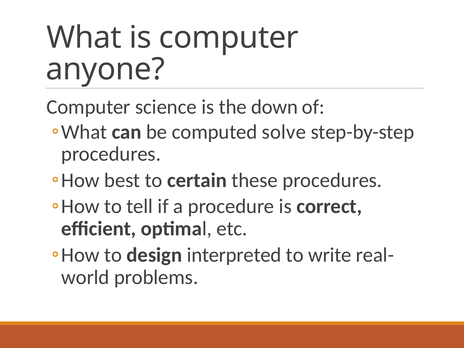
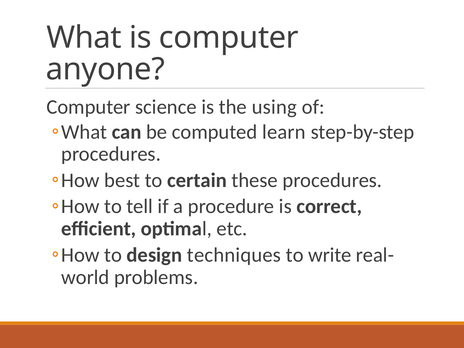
down: down -> using
solve: solve -> learn
interpreted: interpreted -> techniques
